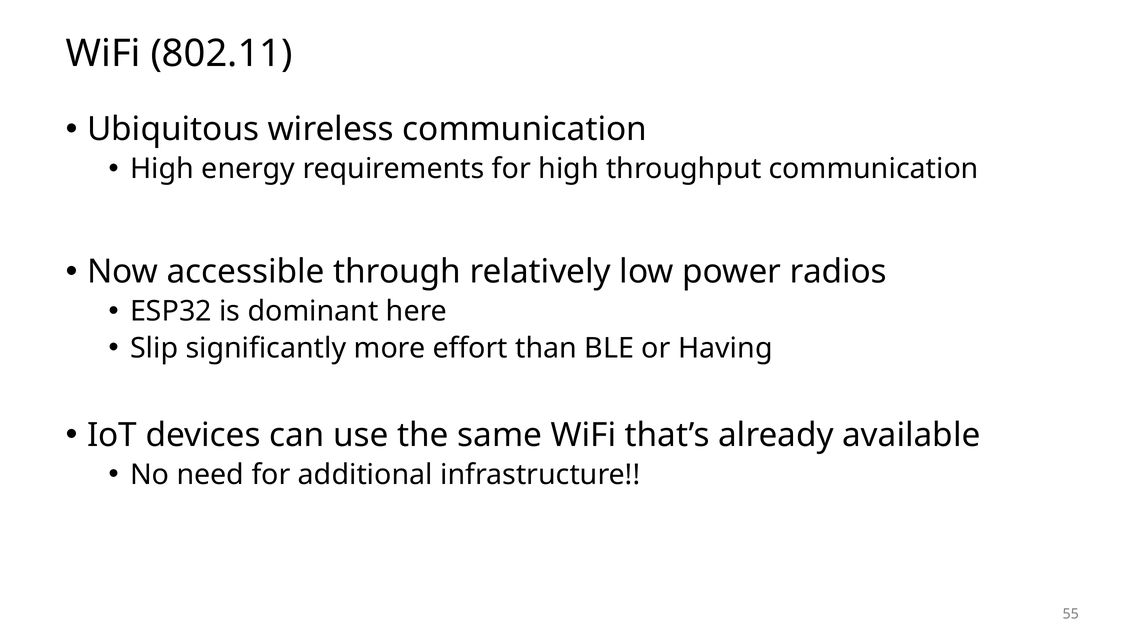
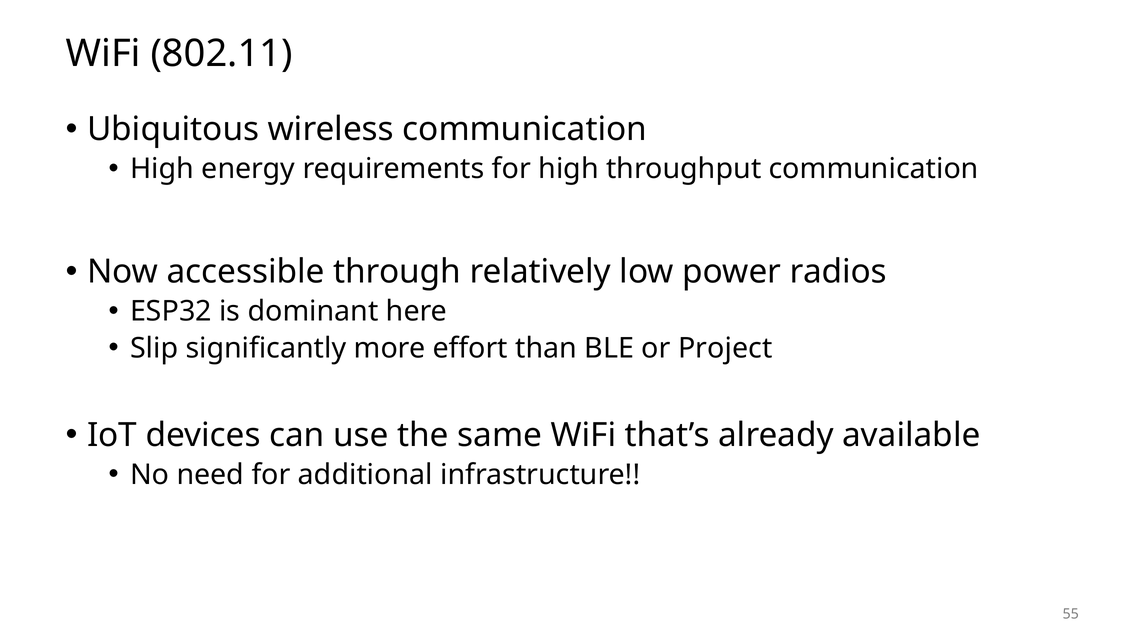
Having: Having -> Project
